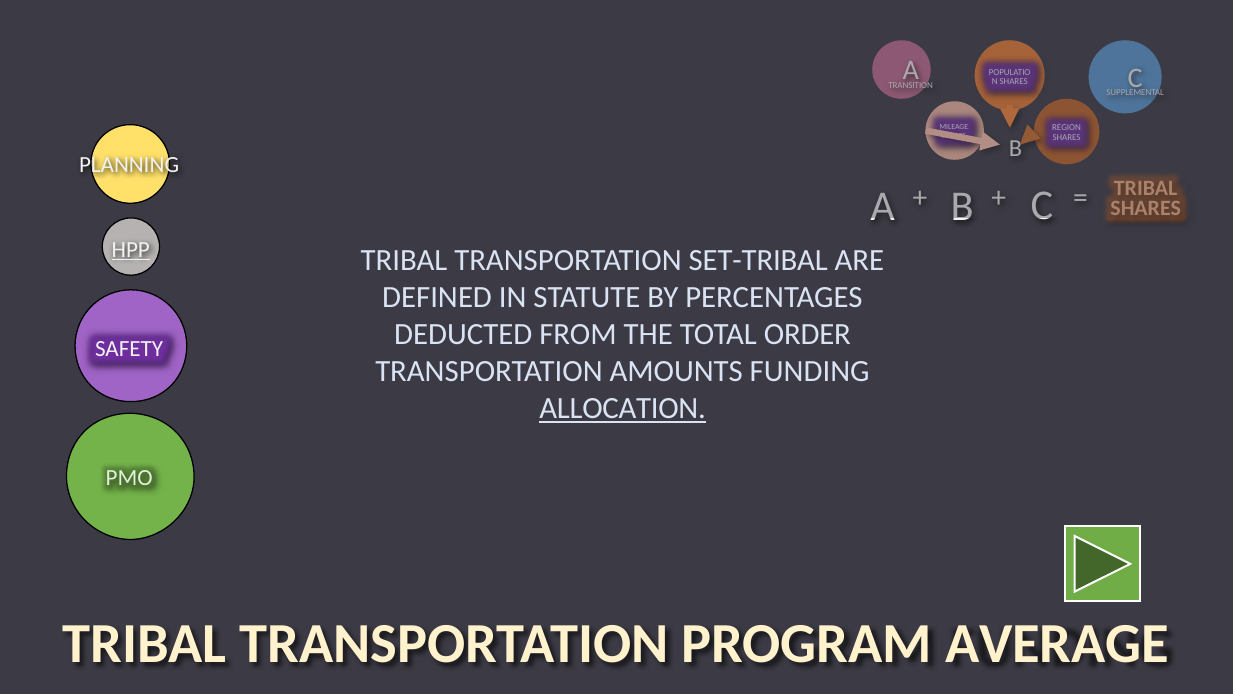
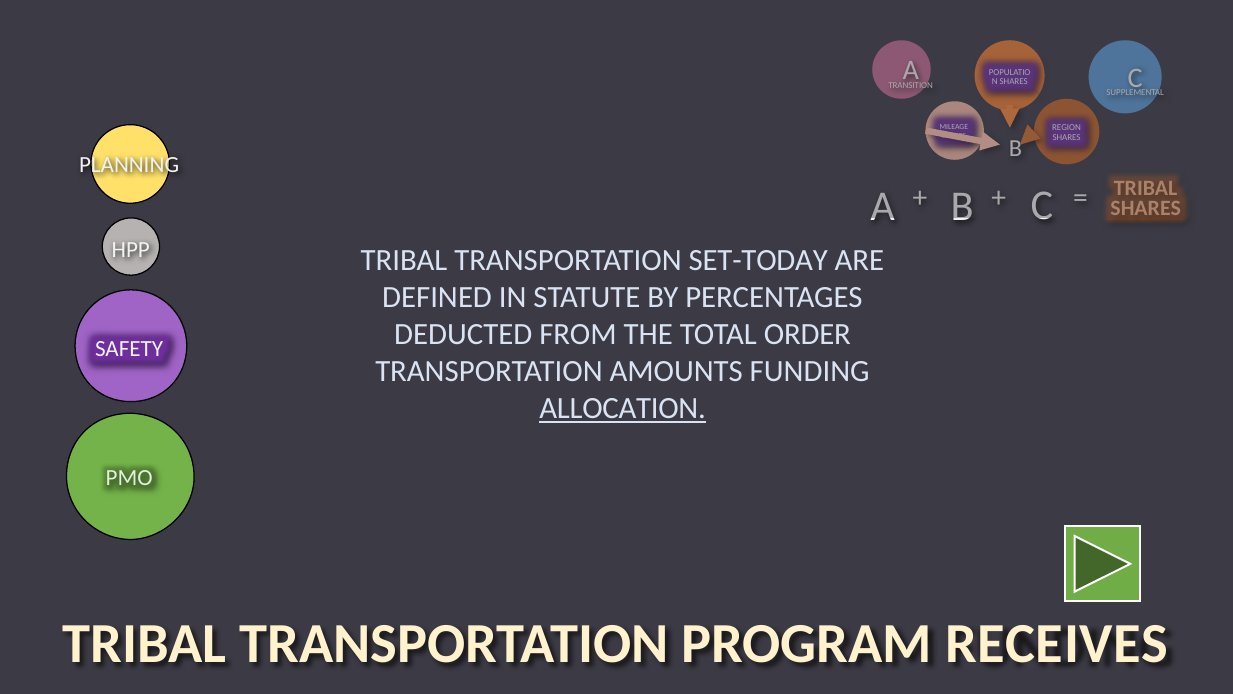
HPP underline: present -> none
SET-TRIBAL: SET-TRIBAL -> SET-TODAY
AVERAGE: AVERAGE -> RECEIVES
